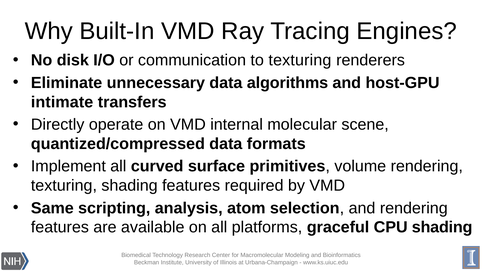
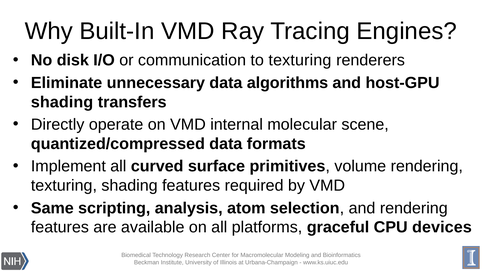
intimate at (62, 102): intimate -> shading
CPU shading: shading -> devices
